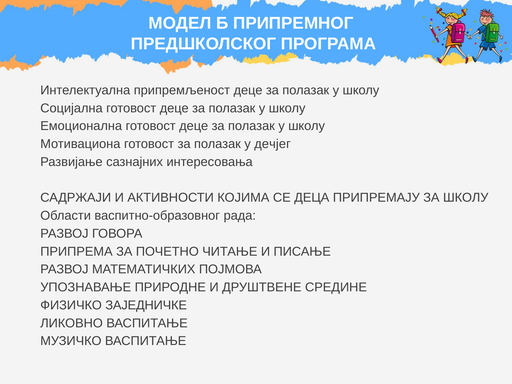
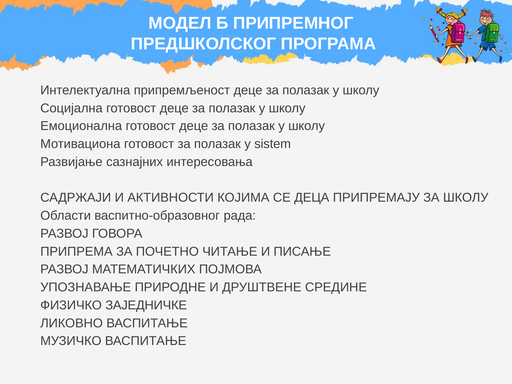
дечјег: дечјег -> sistem
